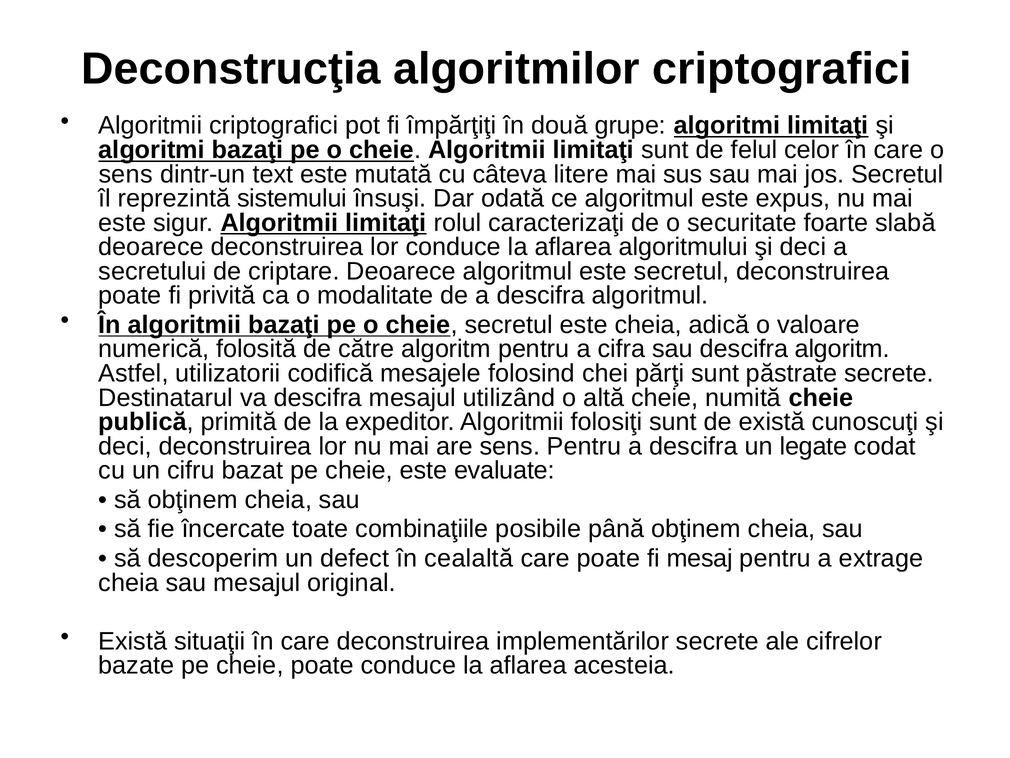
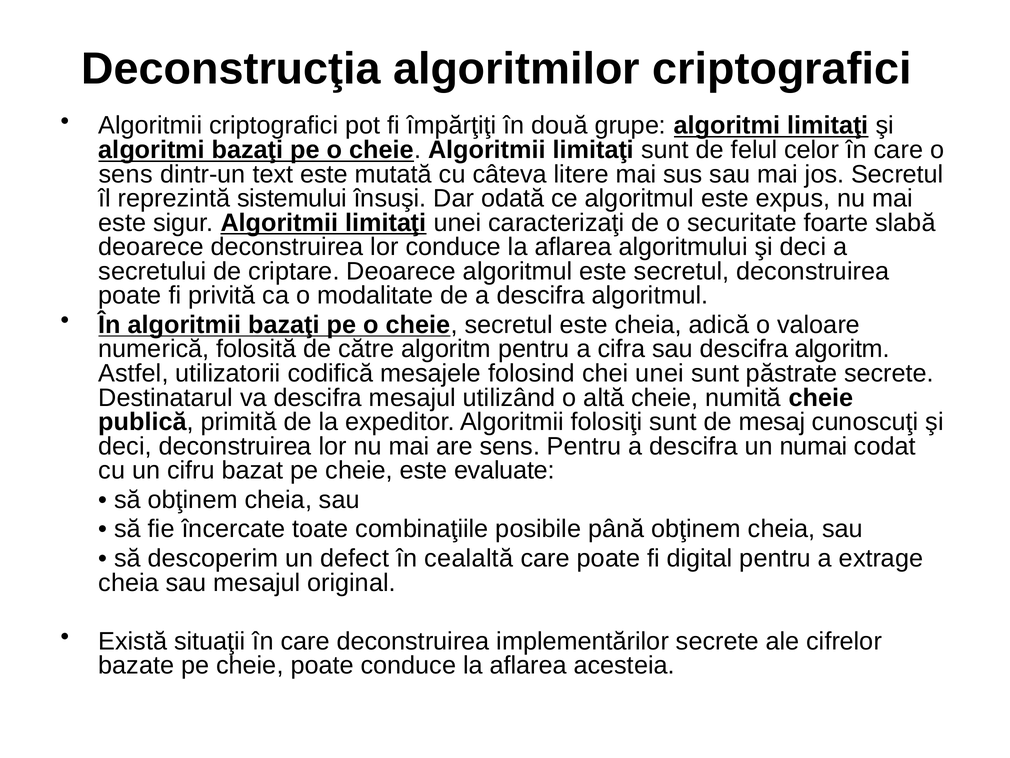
limitaţi rolul: rolul -> unei
chei părţi: părţi -> unei
de există: există -> mesaj
legate: legate -> numai
mesaj: mesaj -> digital
